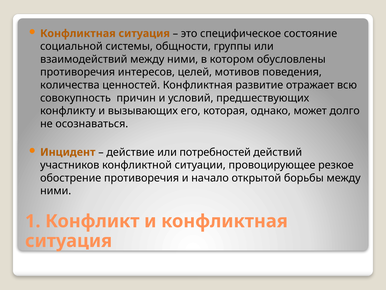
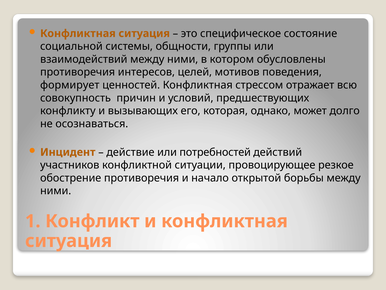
количества: количества -> формирует
развитие: развитие -> стрессом
